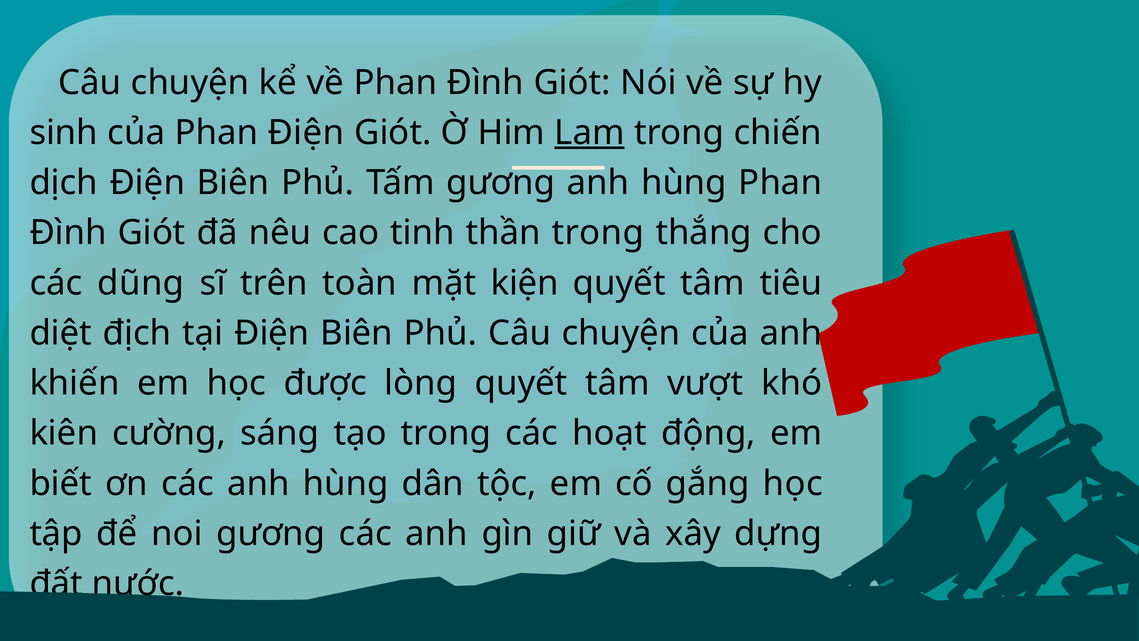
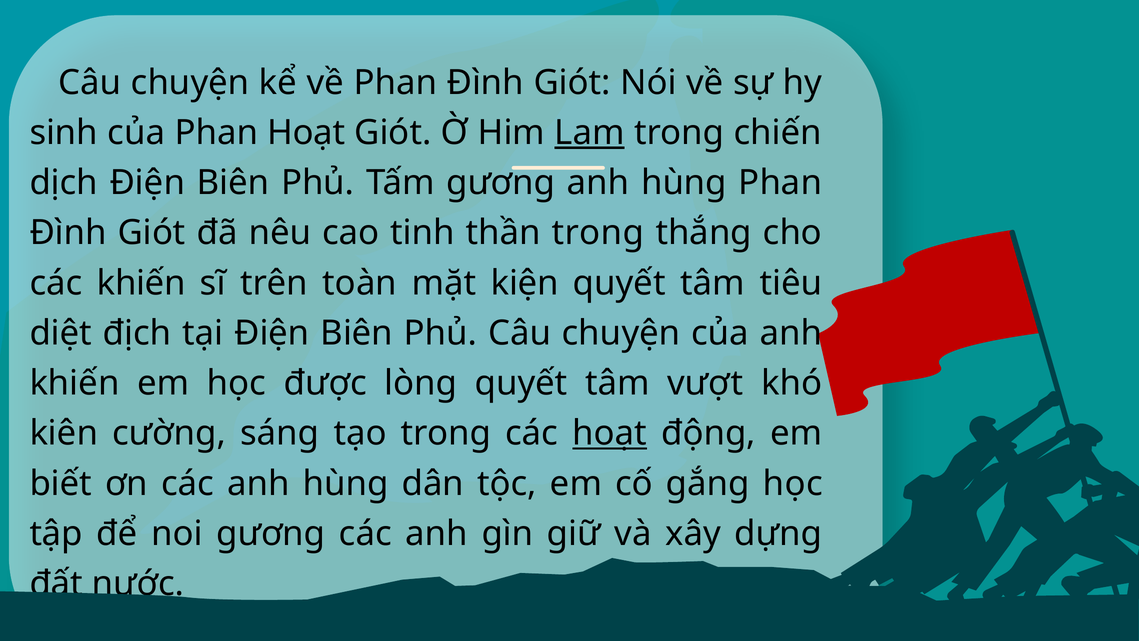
Phan Điện: Điện -> Hoạt
các dũng: dũng -> khiến
hoạt at (610, 433) underline: none -> present
